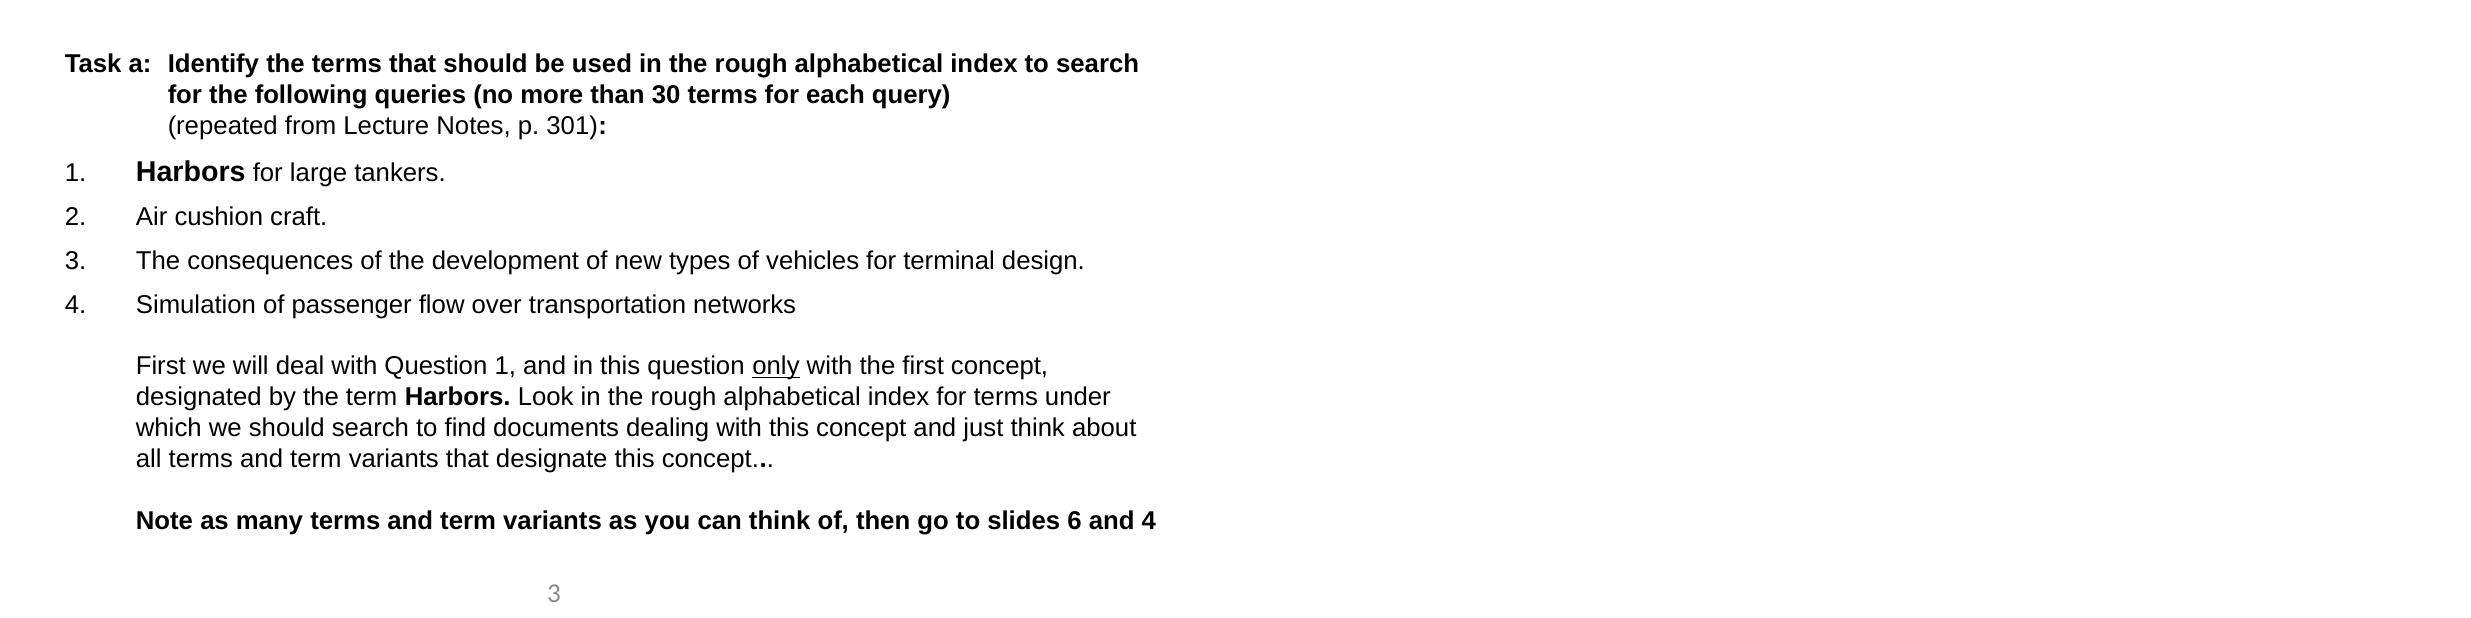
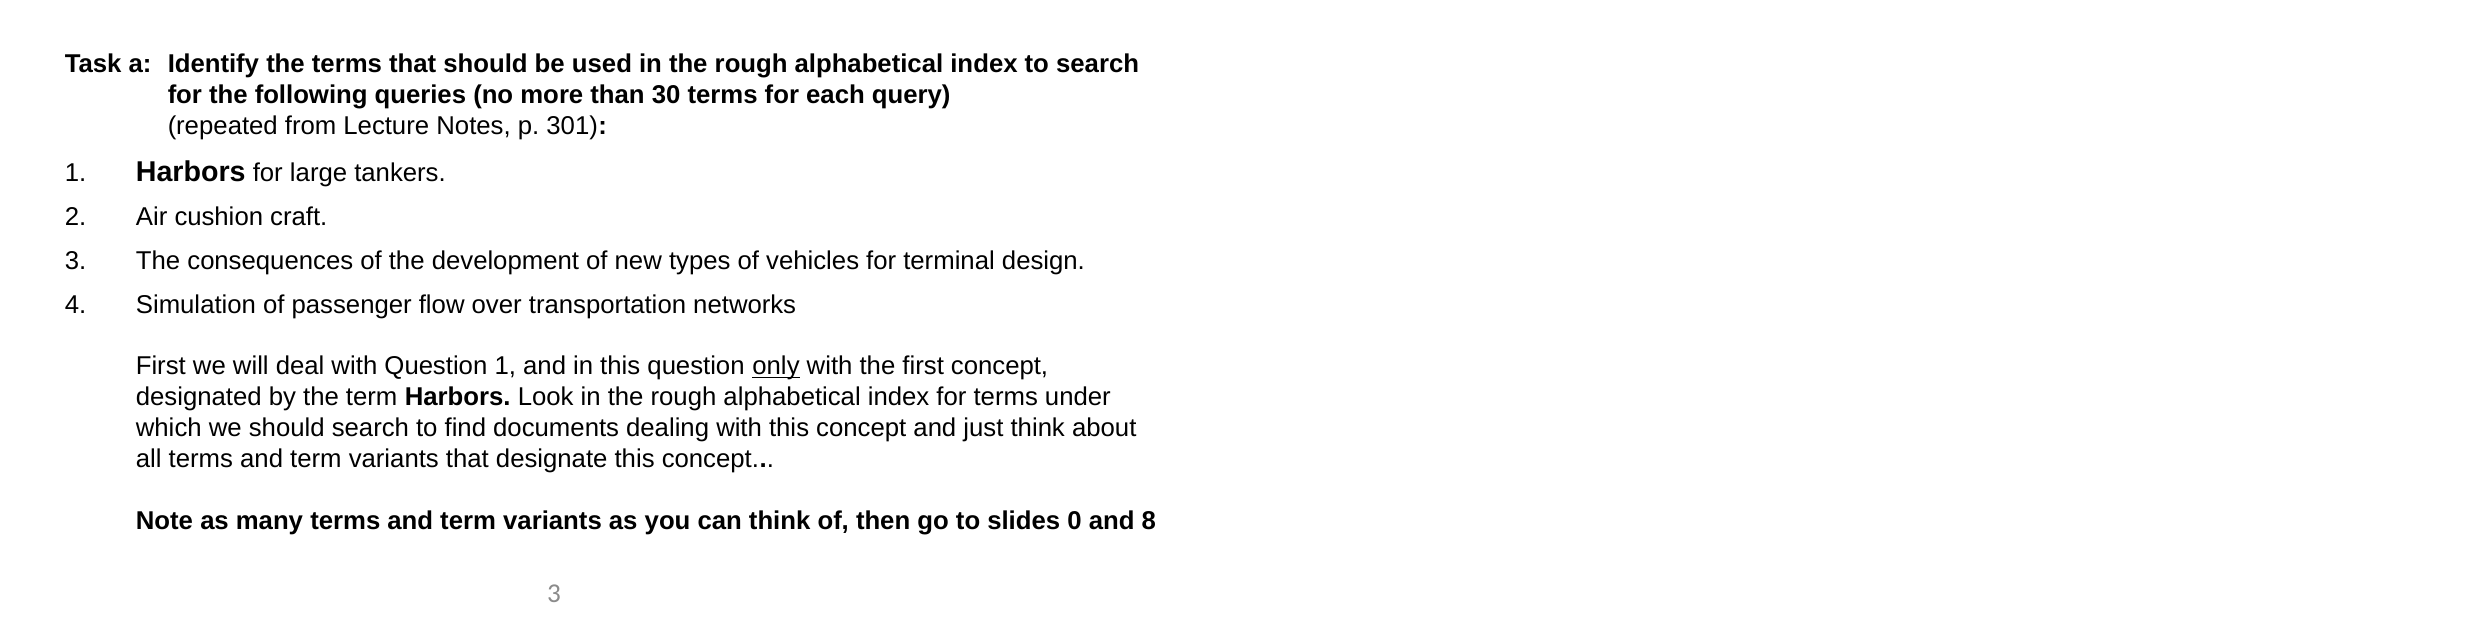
6: 6 -> 0
and 4: 4 -> 8
